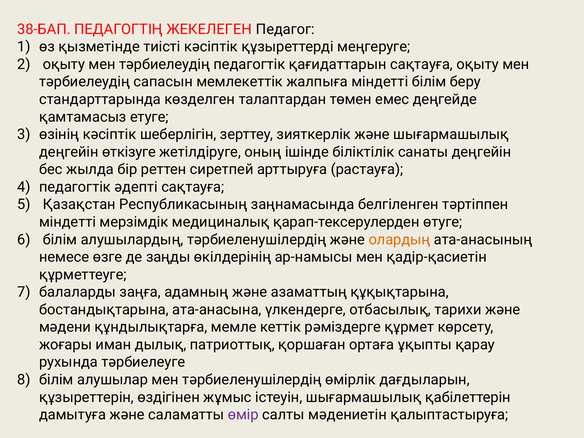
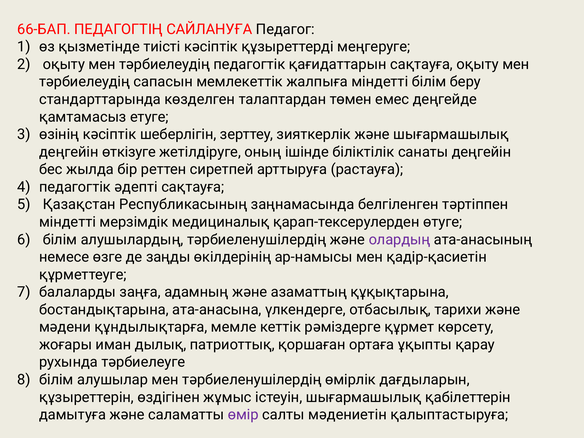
38-БАП: 38-БАП -> 66-БАП
ЖЕКЕЛЕГЕН: ЖЕКЕЛЕГЕН -> САЙЛАНУҒА
олардың colour: orange -> purple
